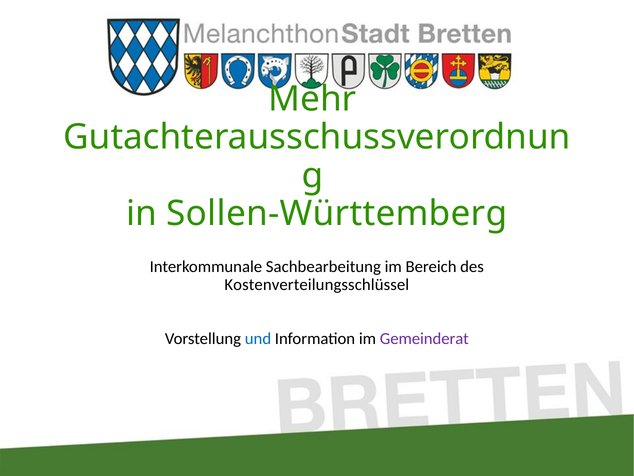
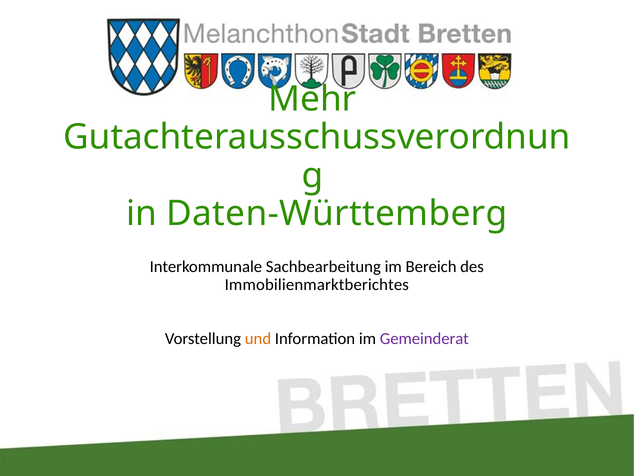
Sollen-Württemberg: Sollen-Württemberg -> Daten-Württemberg
Kostenverteilungsschlüssel: Kostenverteilungsschlüssel -> Immobilienmarktberichtes
und colour: blue -> orange
